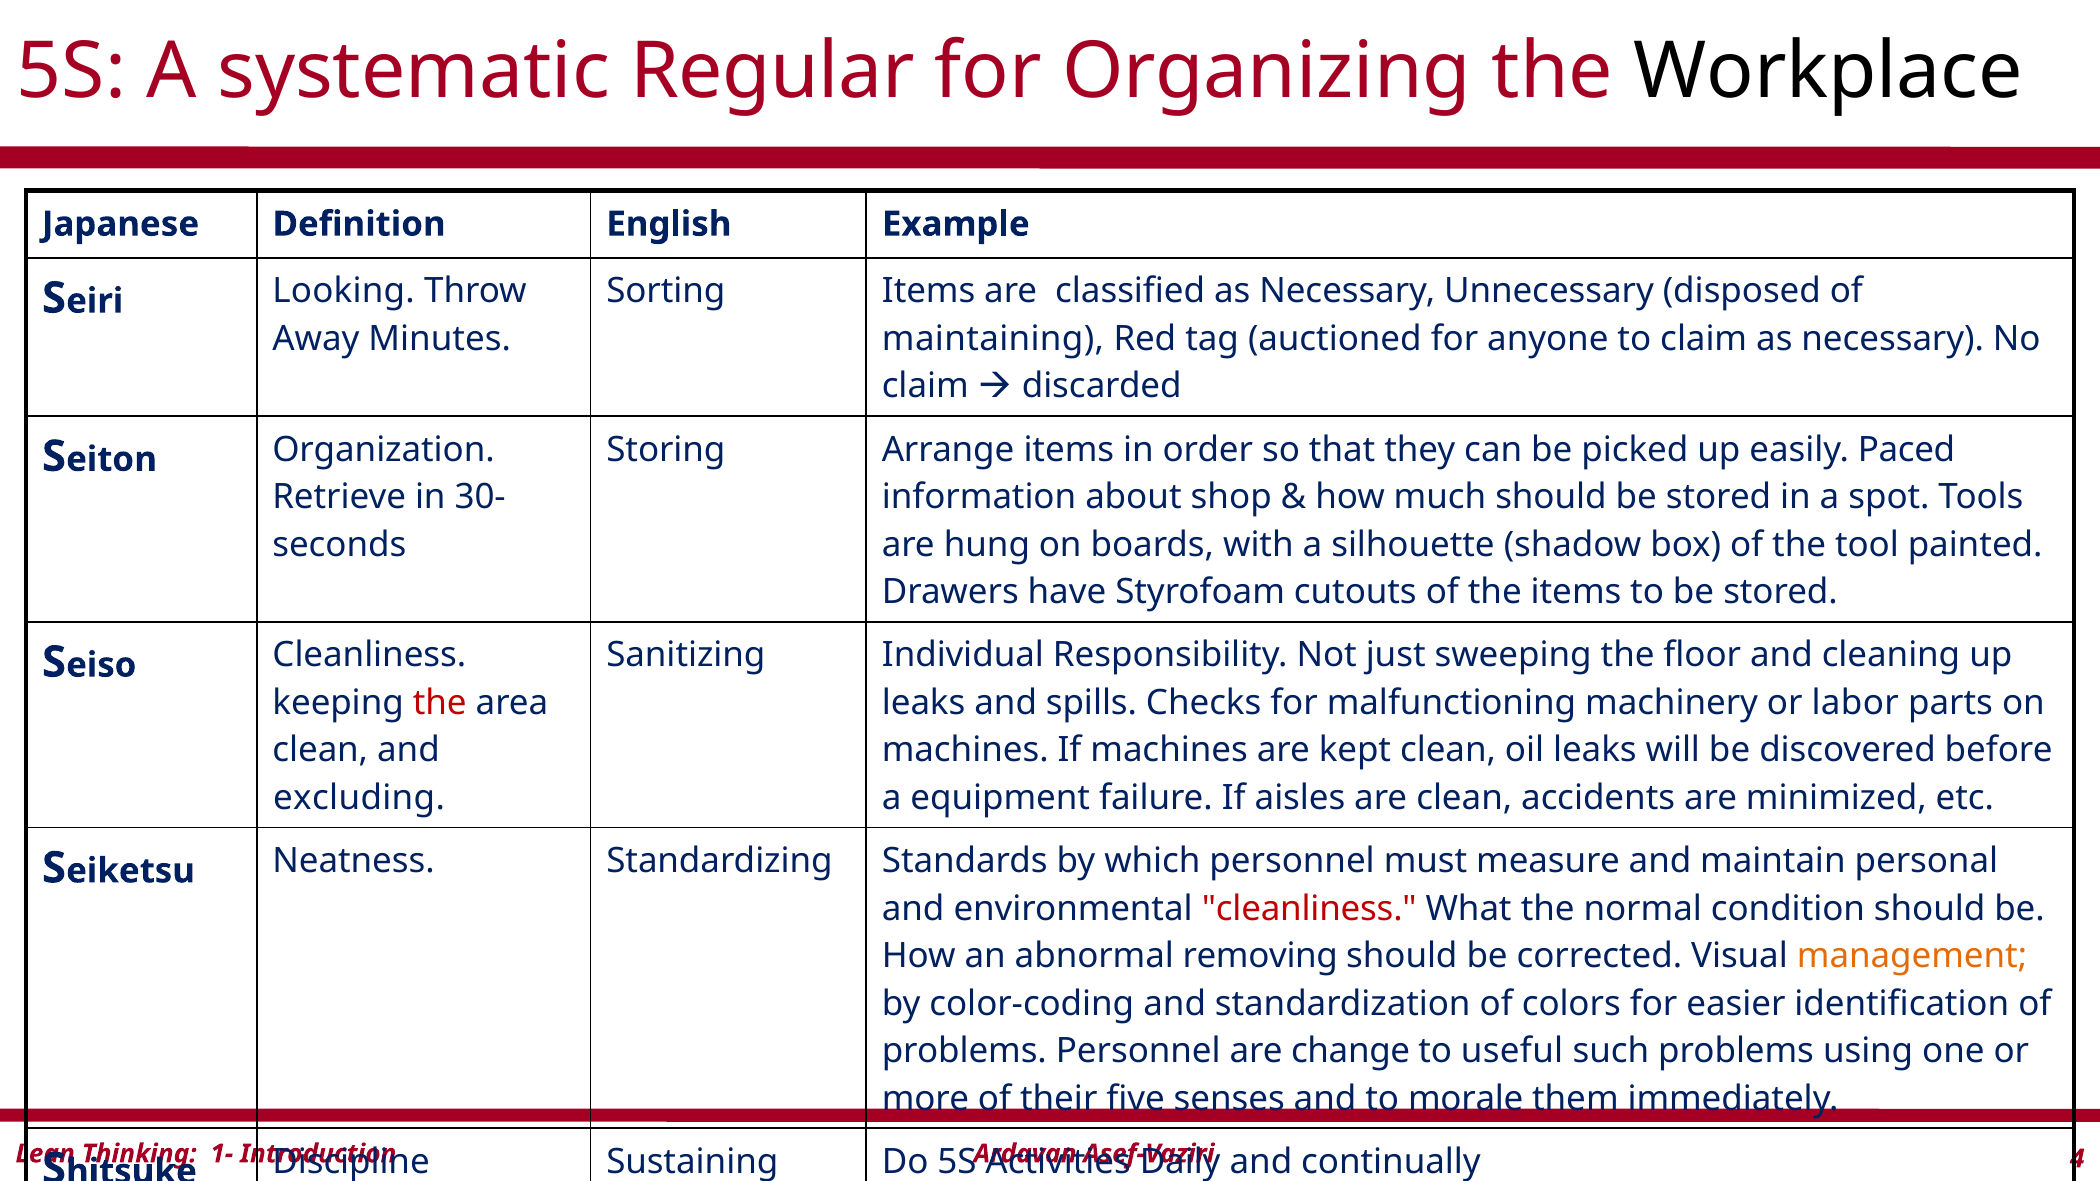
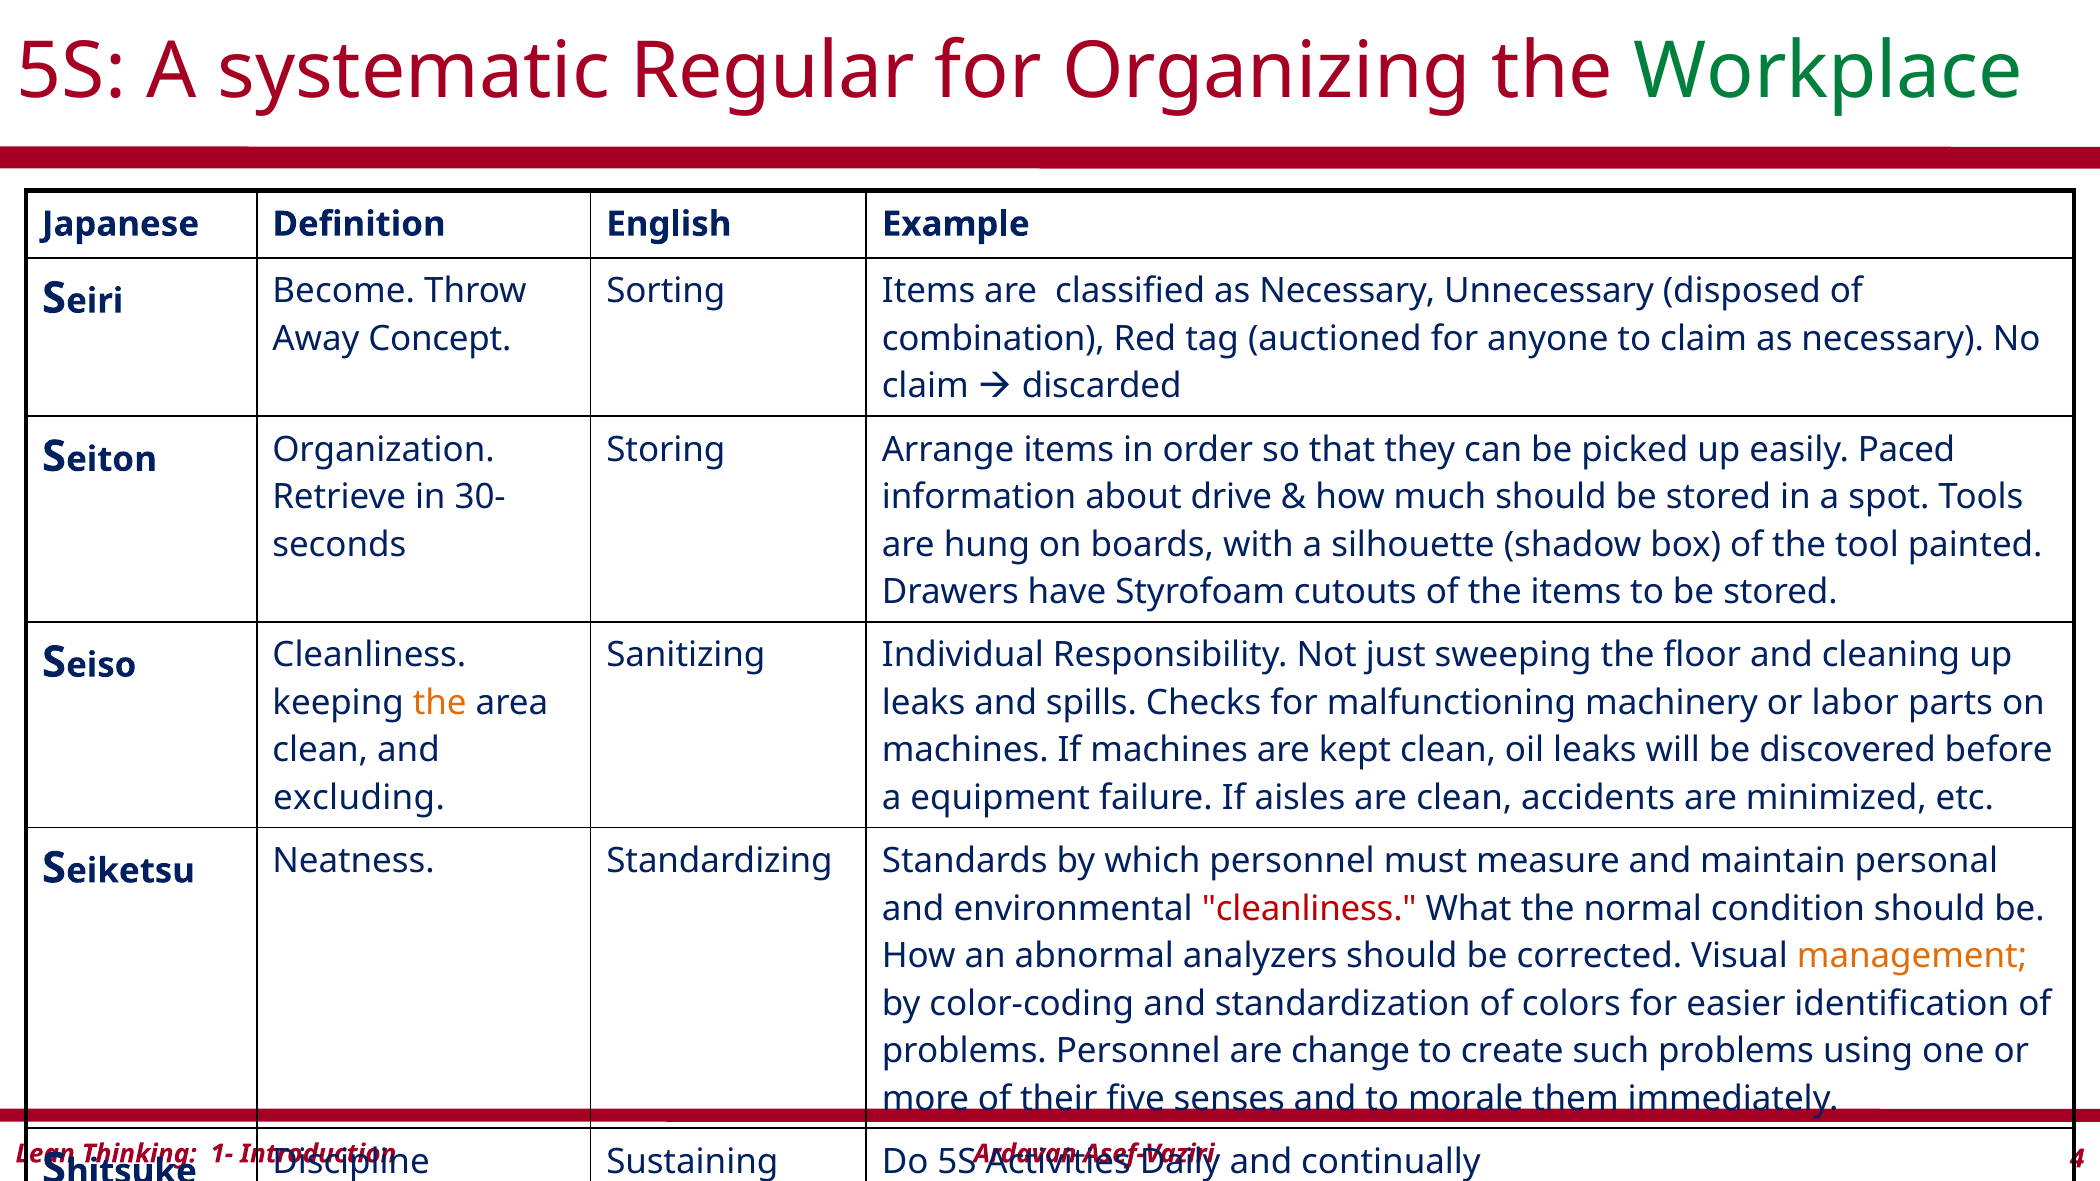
Workplace colour: black -> green
Looking: Looking -> Become
Minutes: Minutes -> Concept
maintaining: maintaining -> combination
shop: shop -> drive
the at (440, 703) colour: red -> orange
removing: removing -> analyzers
useful: useful -> create
